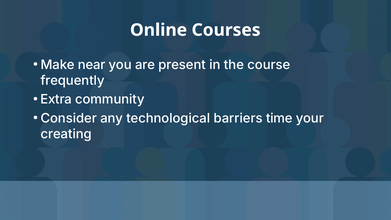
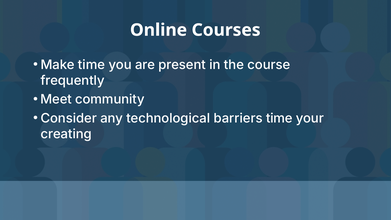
Make near: near -> time
Extra: Extra -> Meet
